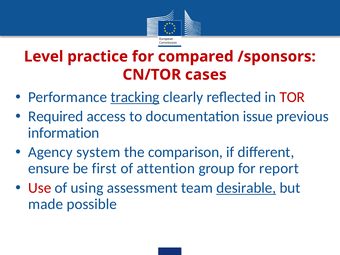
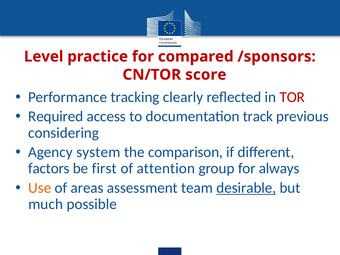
cases: cases -> score
tracking underline: present -> none
issue: issue -> track
information: information -> considering
ensure: ensure -> factors
report: report -> always
Use colour: red -> orange
using: using -> areas
made: made -> much
